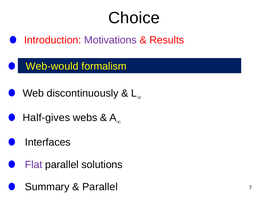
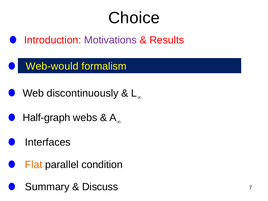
Half-gives: Half-gives -> Half-graph
Flat colour: purple -> orange
solutions: solutions -> condition
Parallel at (100, 187): Parallel -> Discuss
